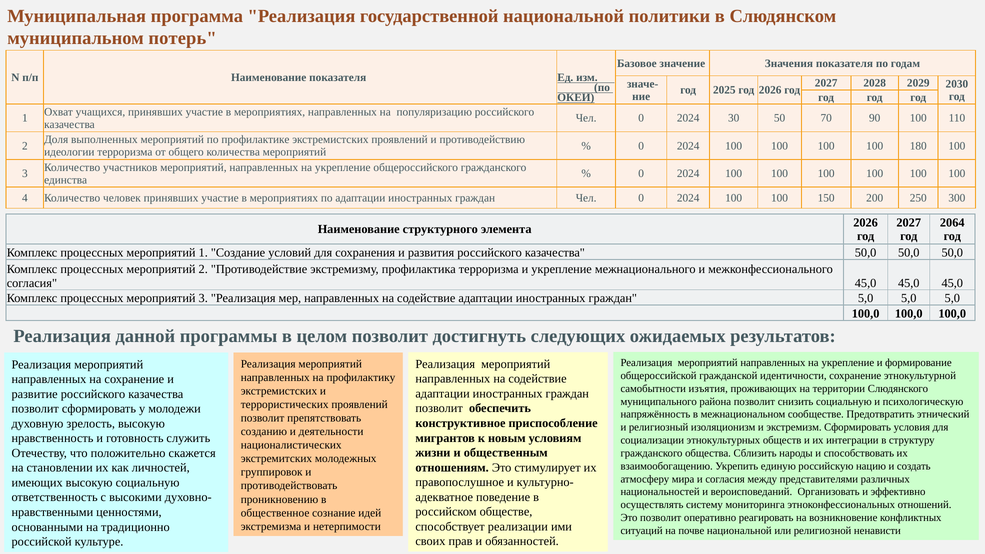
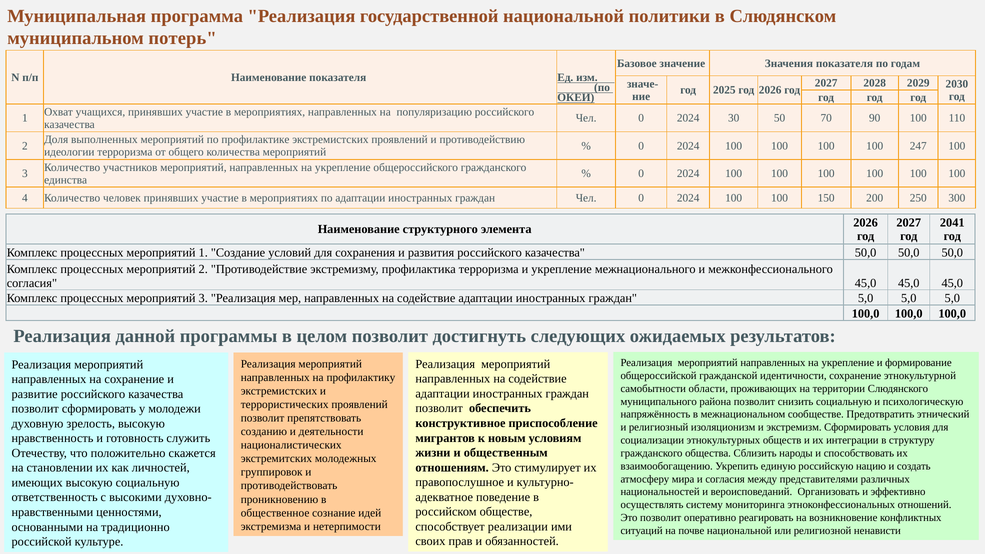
180: 180 -> 247
2064: 2064 -> 2041
изъятия: изъятия -> области
